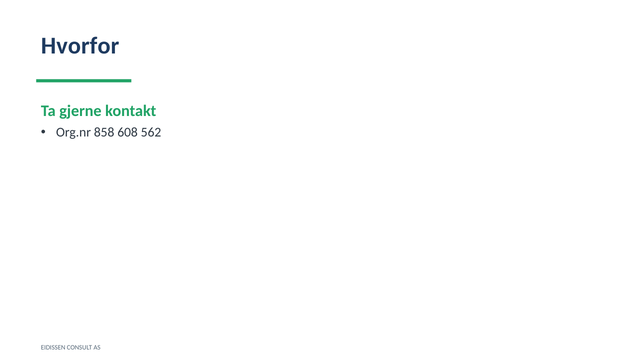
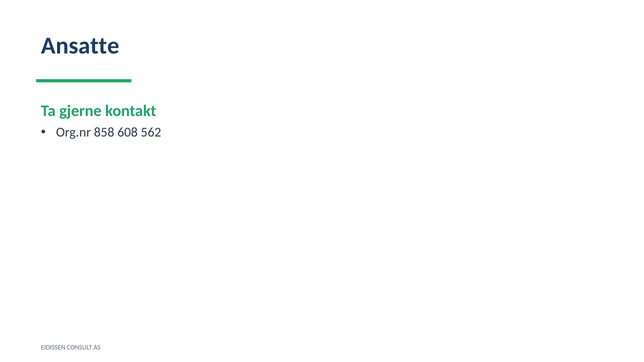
Hvorfor: Hvorfor -> Ansatte
